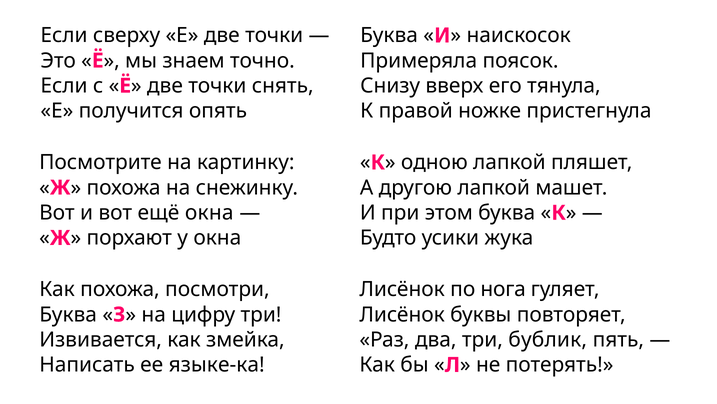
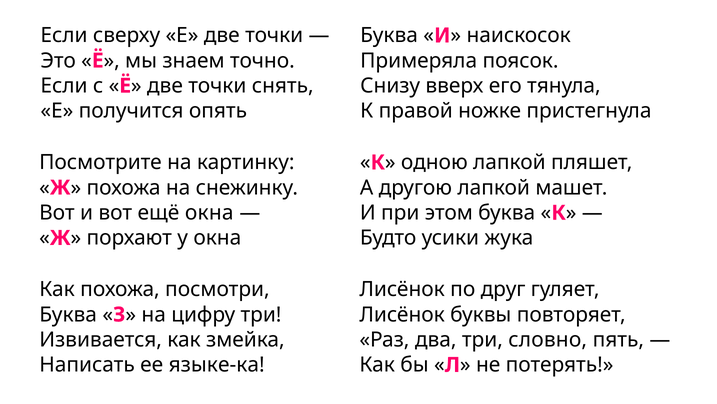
нога: нога -> друг
бублик: бублик -> словно
